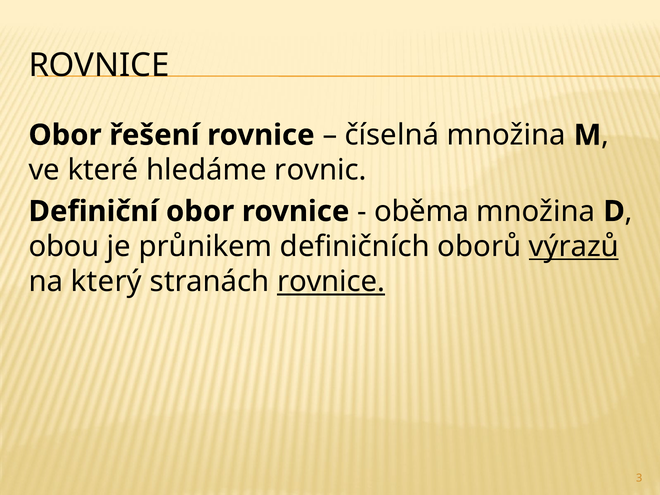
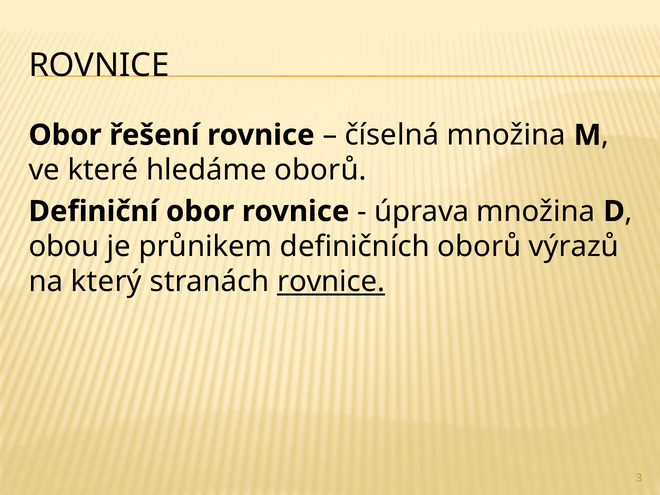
hledáme rovnic: rovnic -> oborů
oběma: oběma -> úprava
výrazů underline: present -> none
